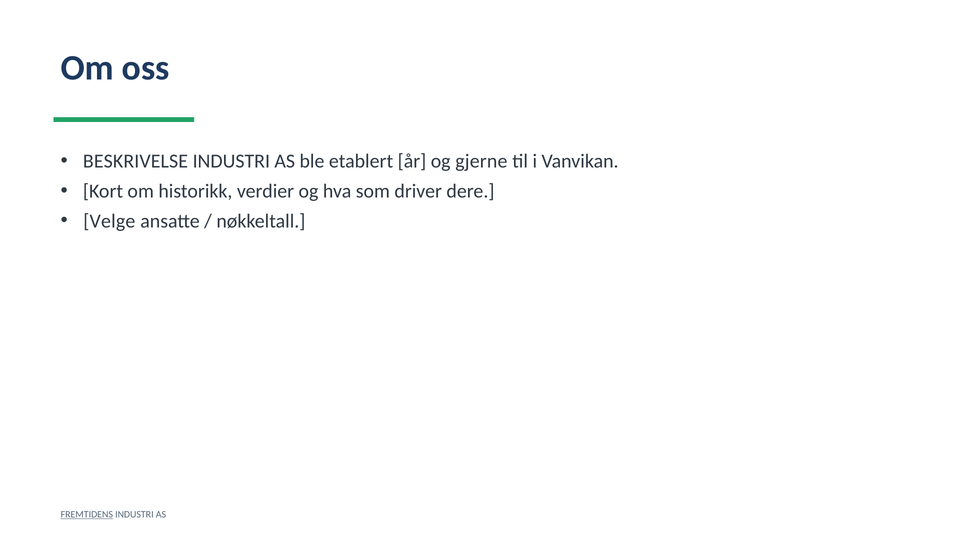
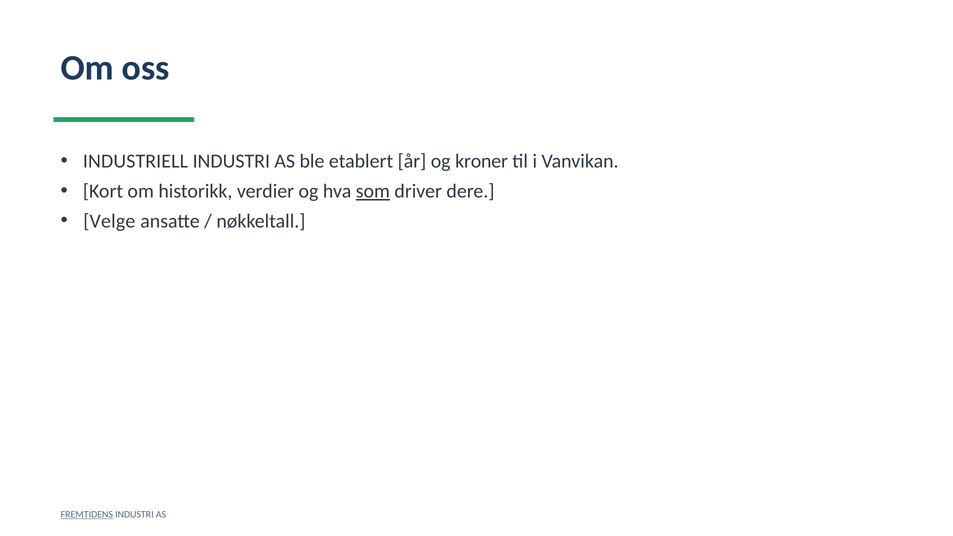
BESKRIVELSE: BESKRIVELSE -> INDUSTRIELL
gjerne: gjerne -> kroner
som underline: none -> present
